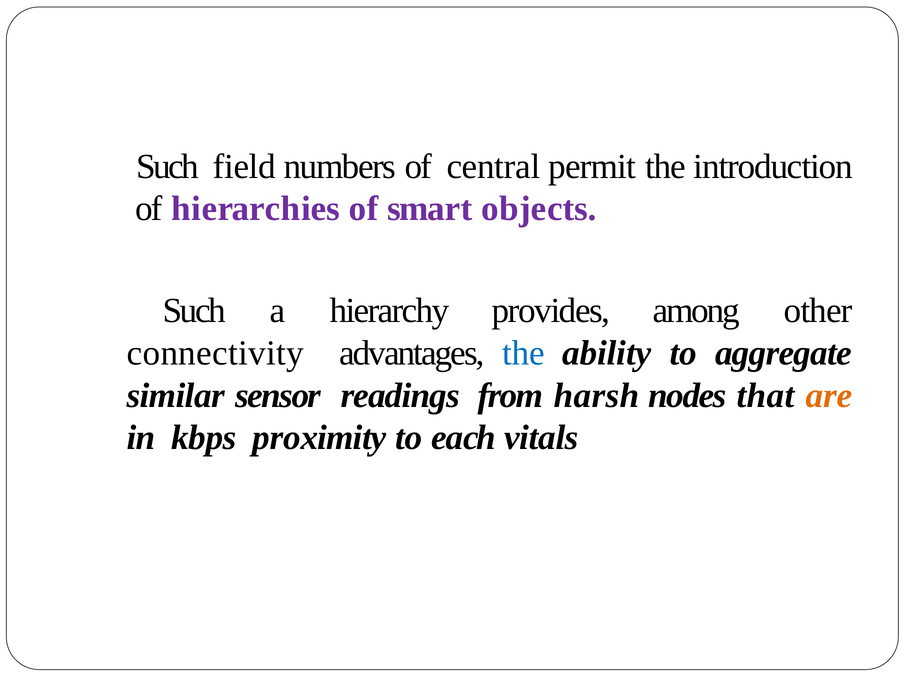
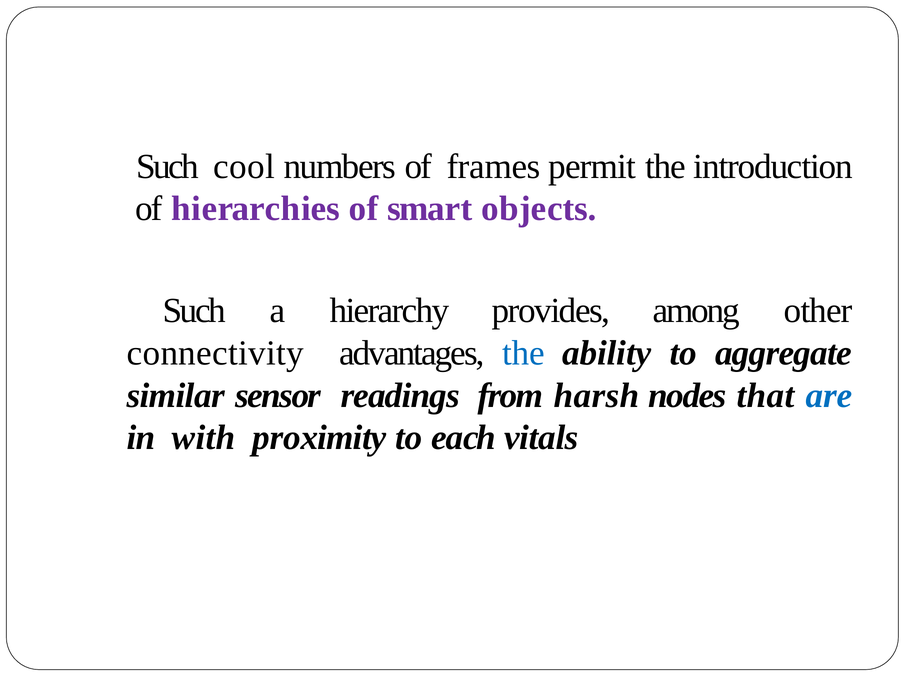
field: field -> cool
central: central -> frames
are colour: orange -> blue
kbps: kbps -> with
